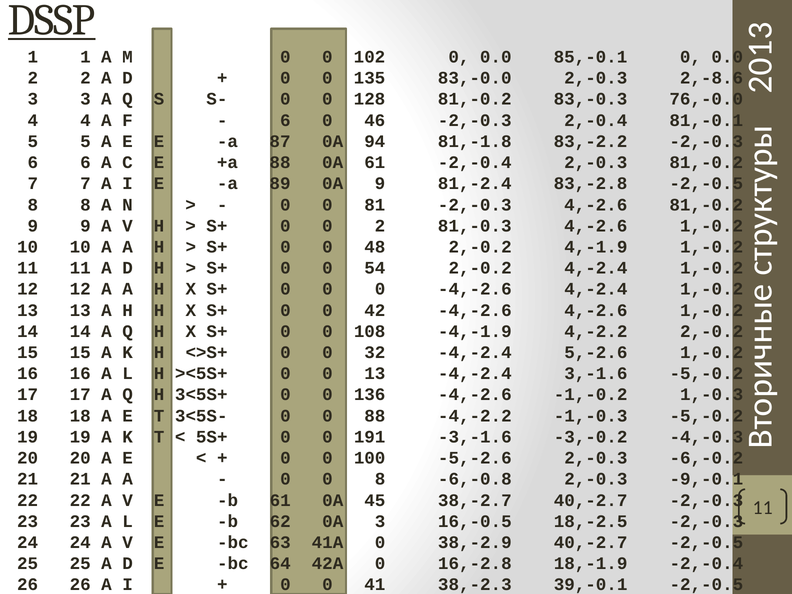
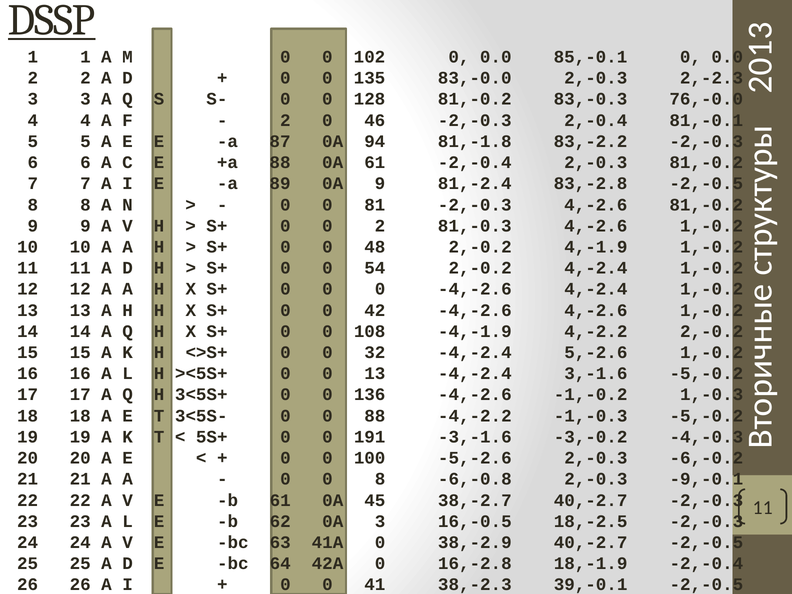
2,-8.6: 2,-8.6 -> 2,-2.3
6 at (285, 120): 6 -> 2
